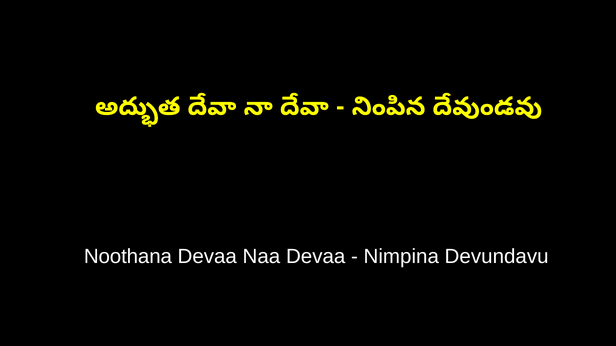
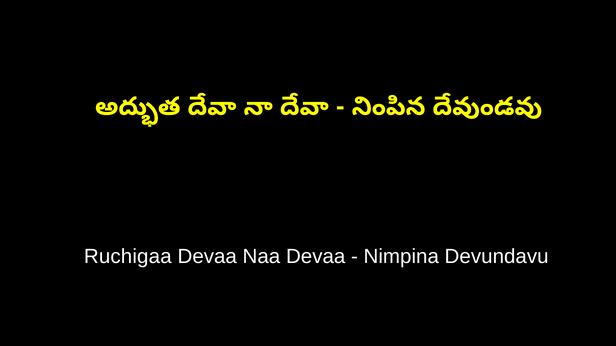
Noothana: Noothana -> Ruchigaa
